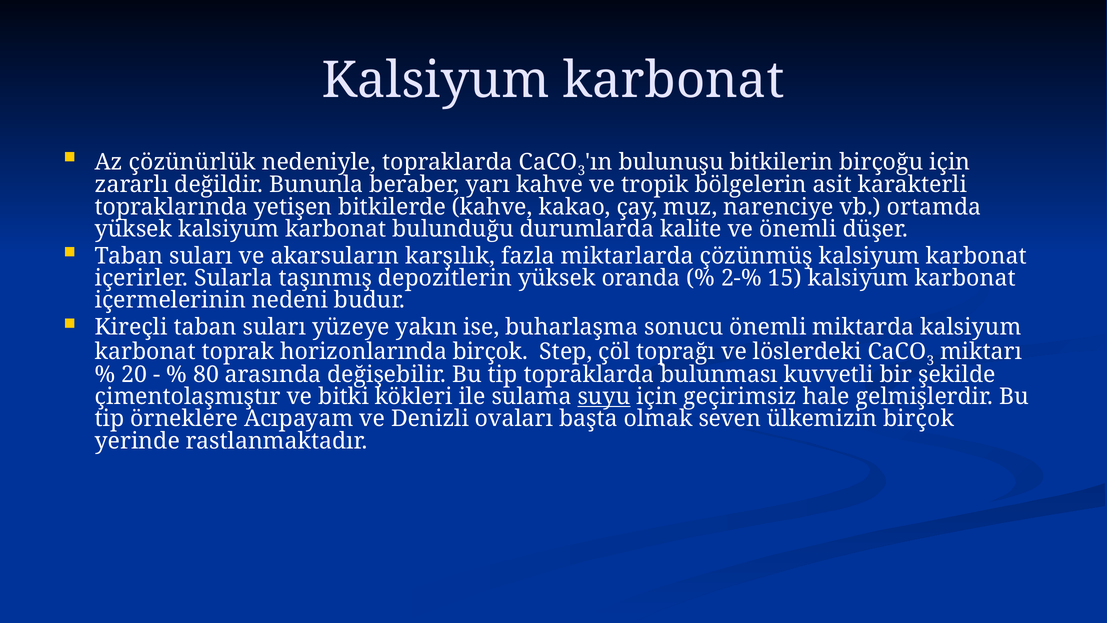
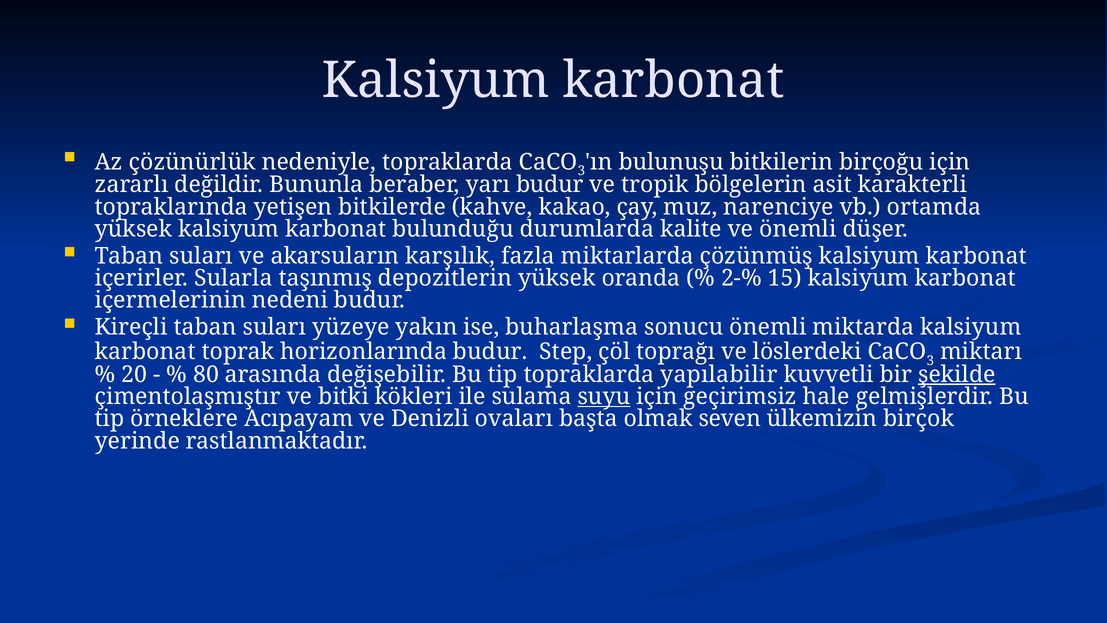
yarı kahve: kahve -> budur
horizonlarında birçok: birçok -> budur
bulunması: bulunması -> yapılabilir
şekilde underline: none -> present
